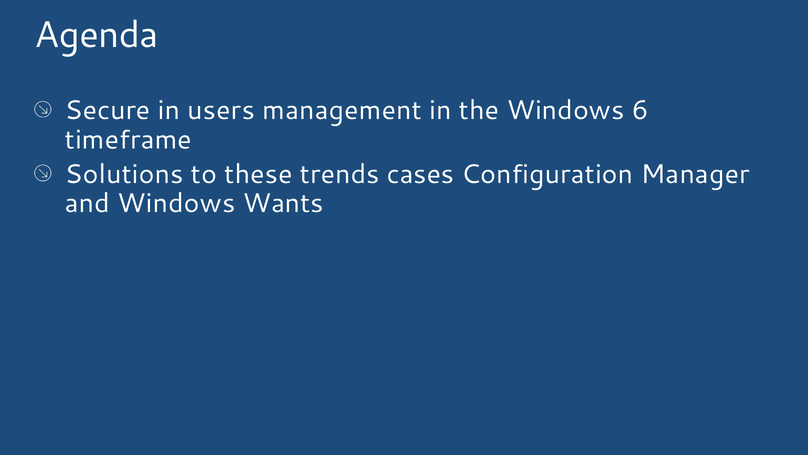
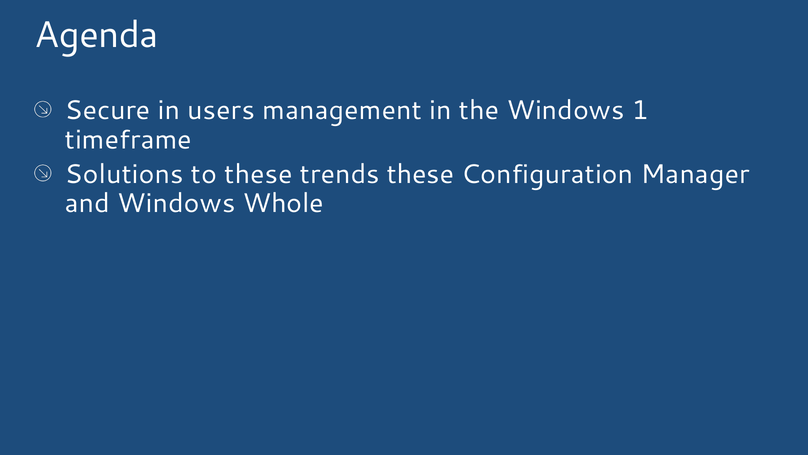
6: 6 -> 1
trends cases: cases -> these
Wants: Wants -> Whole
